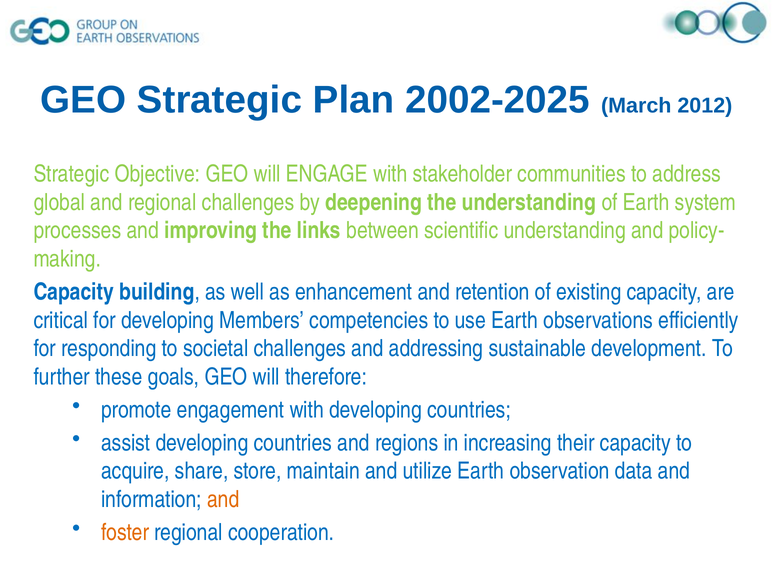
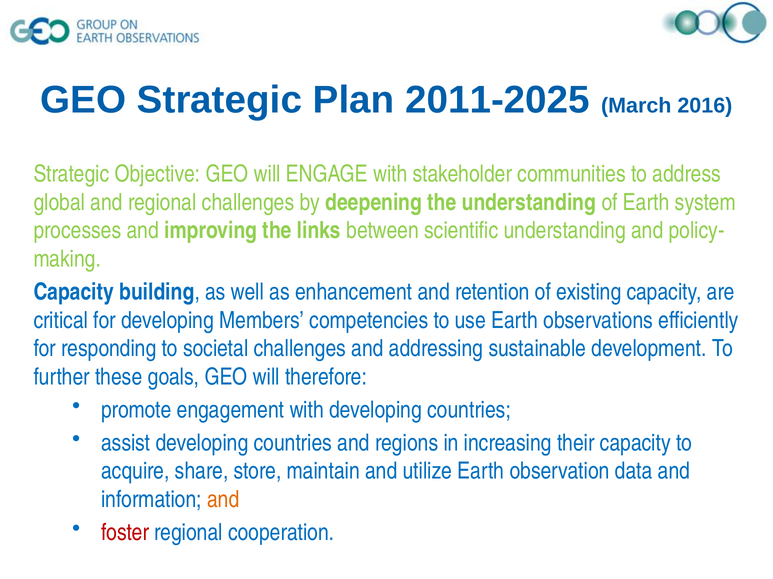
2002-2025: 2002-2025 -> 2011-2025
2012: 2012 -> 2016
foster colour: orange -> red
